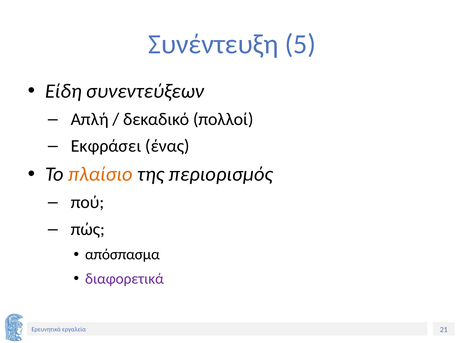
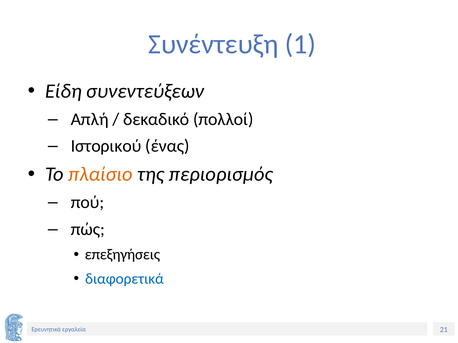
5: 5 -> 1
Εκφράσει: Εκφράσει -> Ιστορικού
απόσπασμα: απόσπασμα -> επεξηγήσεις
διαφορετικά colour: purple -> blue
